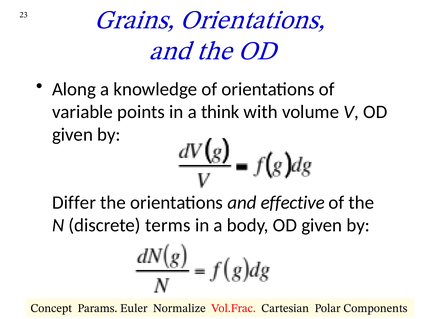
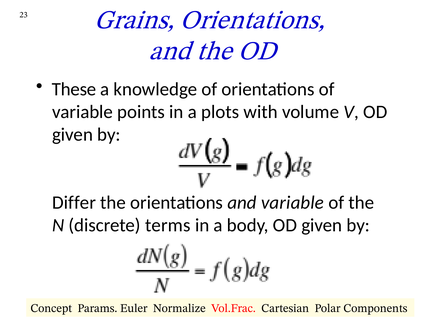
Along: Along -> These
think: think -> plots
and effective: effective -> variable
